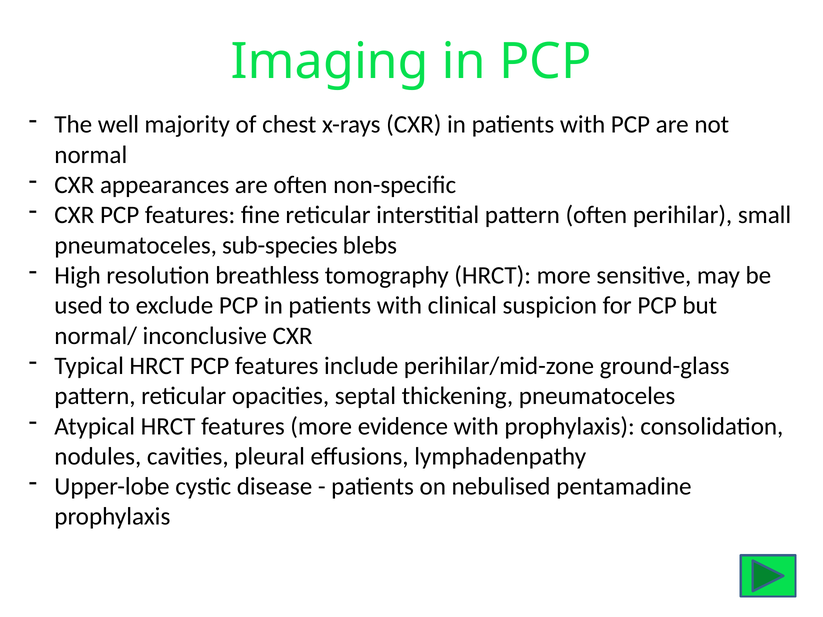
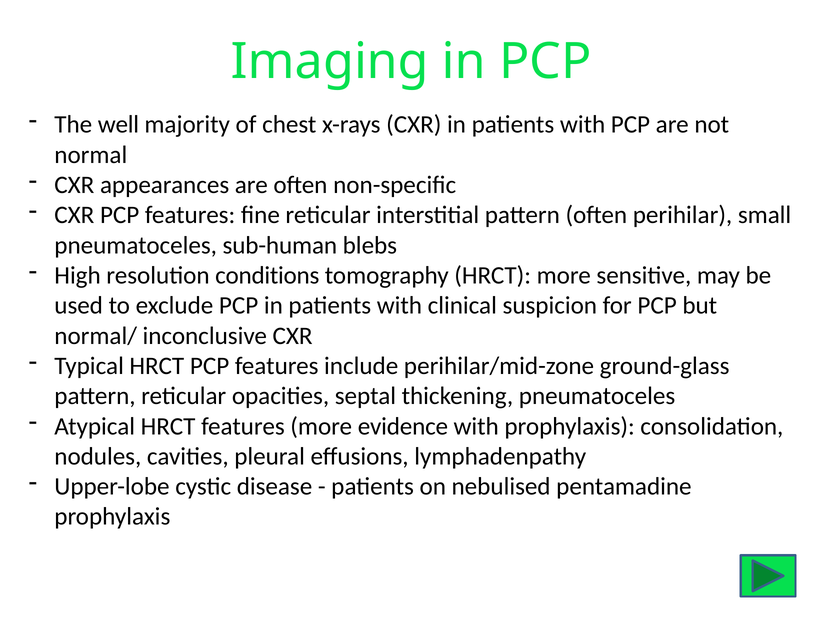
sub-species: sub-species -> sub-human
breathless: breathless -> conditions
